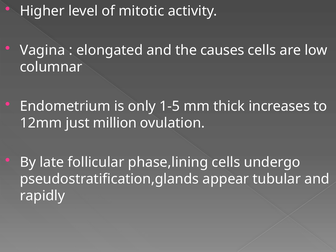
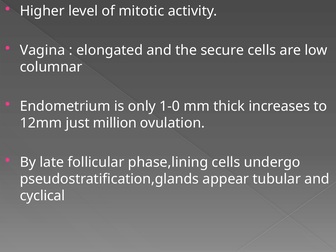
causes: causes -> secure
1-5: 1-5 -> 1-0
rapidly: rapidly -> cyclical
